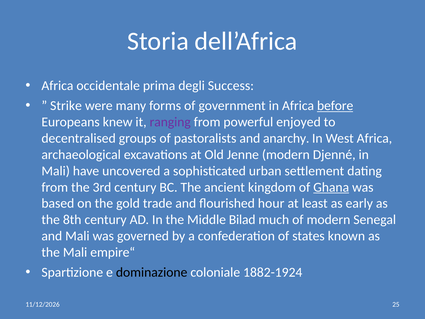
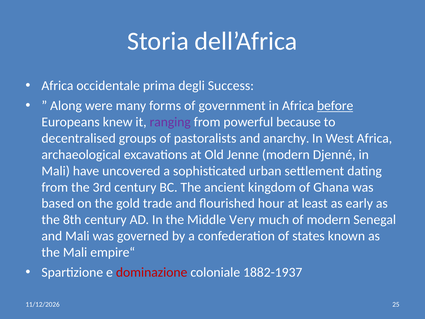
Strike: Strike -> Along
enjoyed: enjoyed -> because
Ghana underline: present -> none
Bilad: Bilad -> Very
dominazione colour: black -> red
1882-1924: 1882-1924 -> 1882-1937
